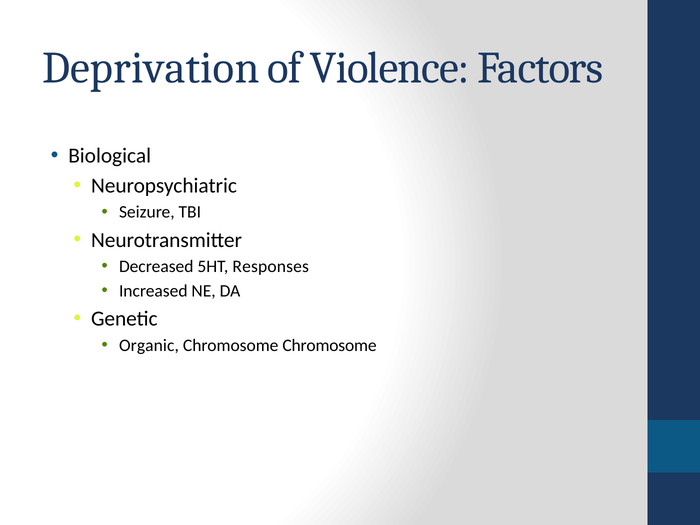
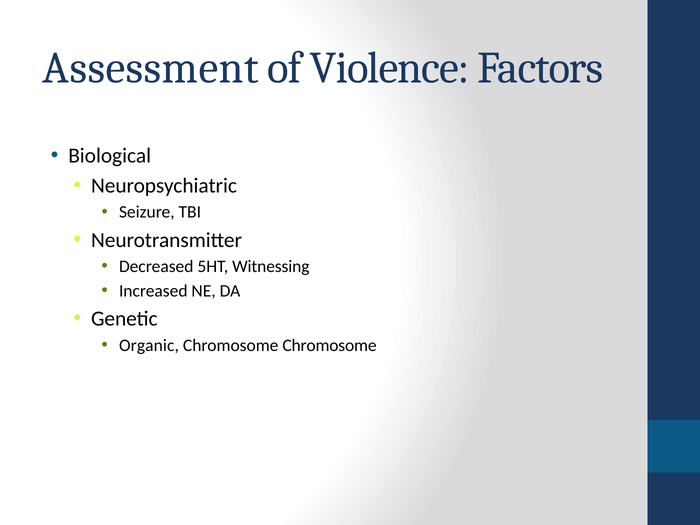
Deprivation: Deprivation -> Assessment
Responses: Responses -> Witnessing
